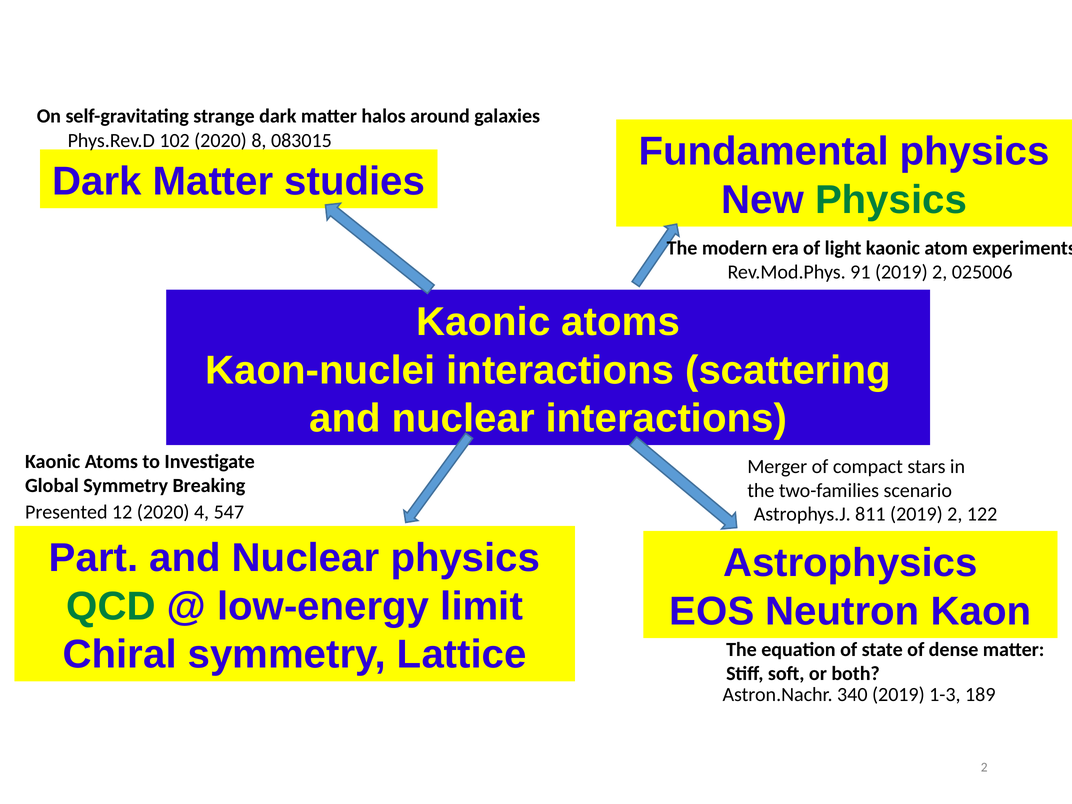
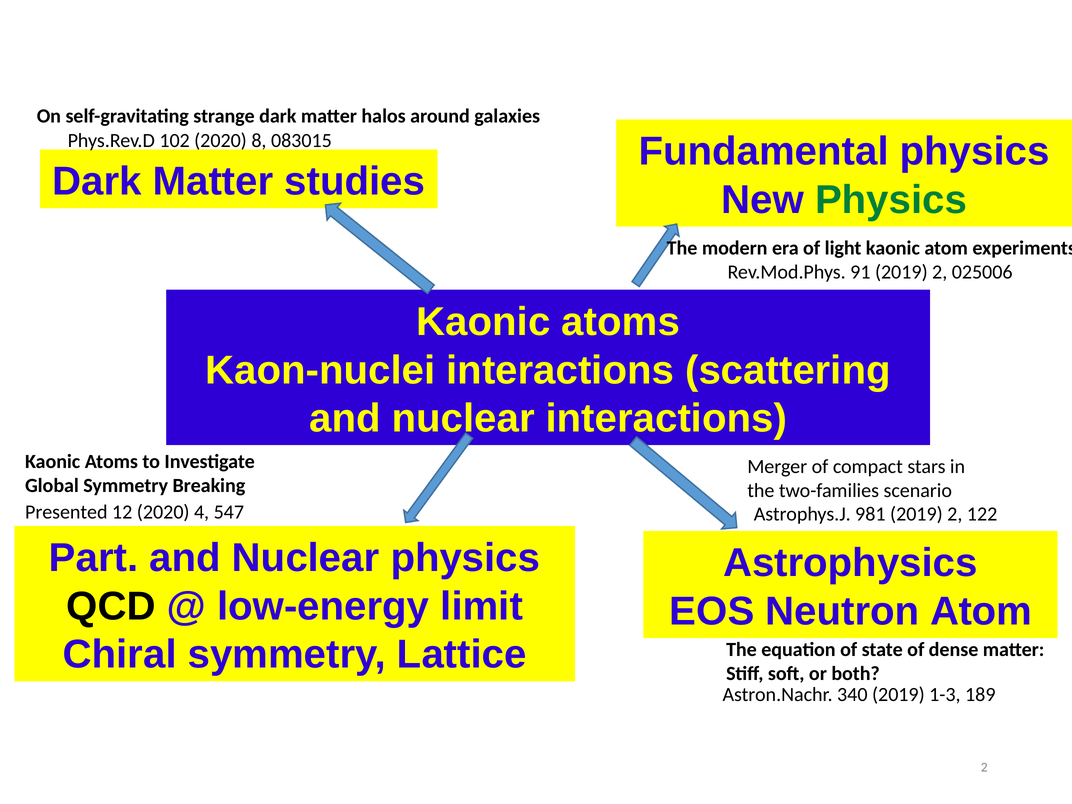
811: 811 -> 981
QCD colour: green -> black
Neutron Kaon: Kaon -> Atom
